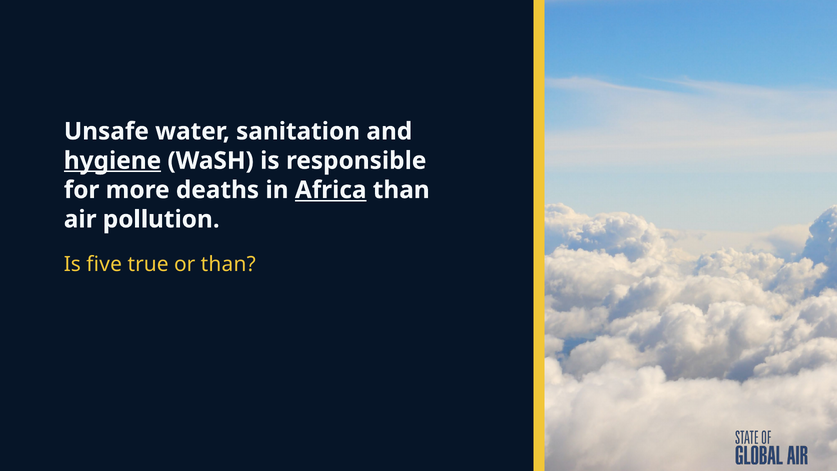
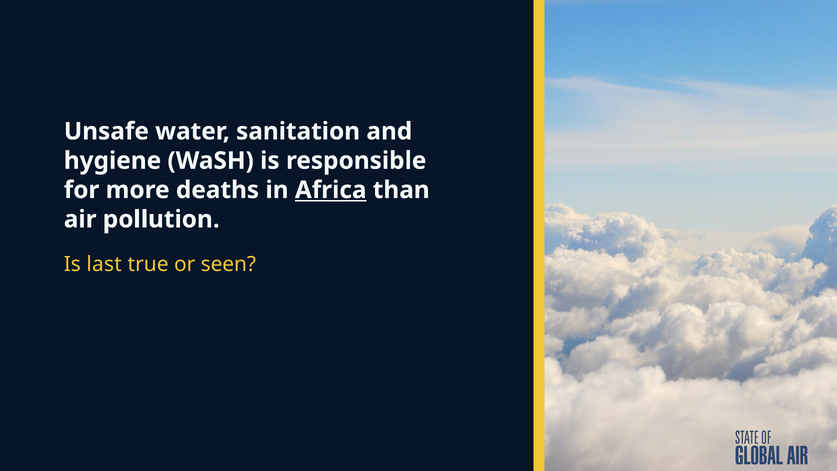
hygiene underline: present -> none
five: five -> last
or than: than -> seen
